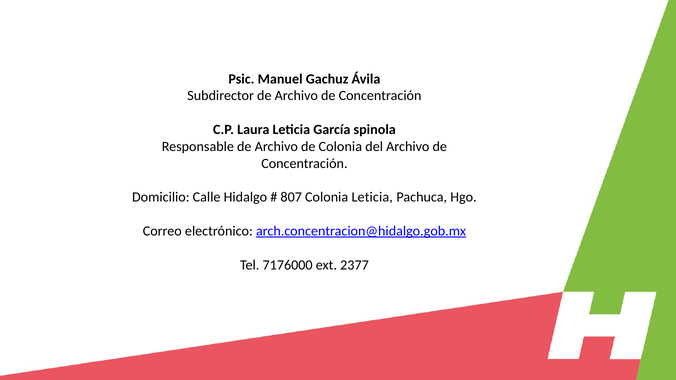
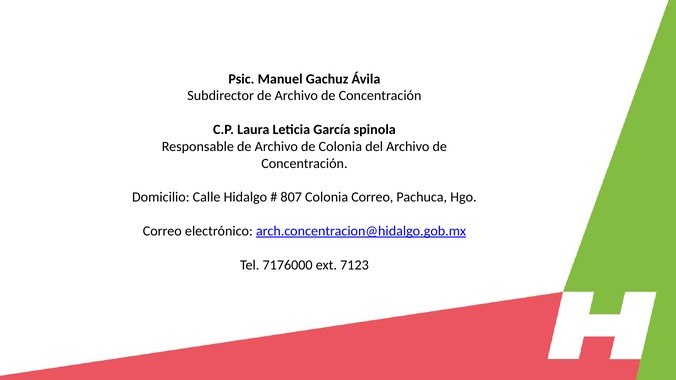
Colonia Leticia: Leticia -> Correo
2377: 2377 -> 7123
